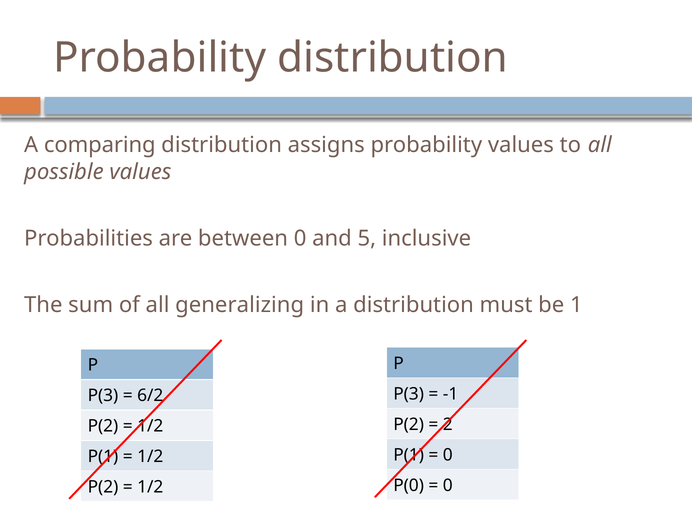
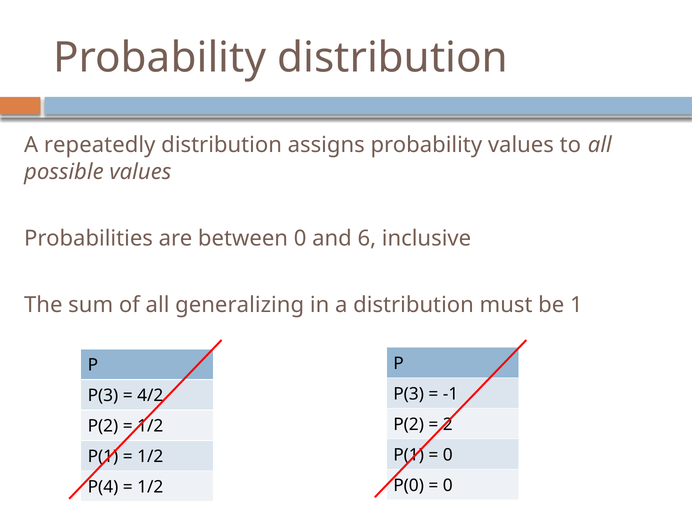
comparing: comparing -> repeatedly
5: 5 -> 6
6/2: 6/2 -> 4/2
P(2 at (103, 487): P(2 -> P(4
